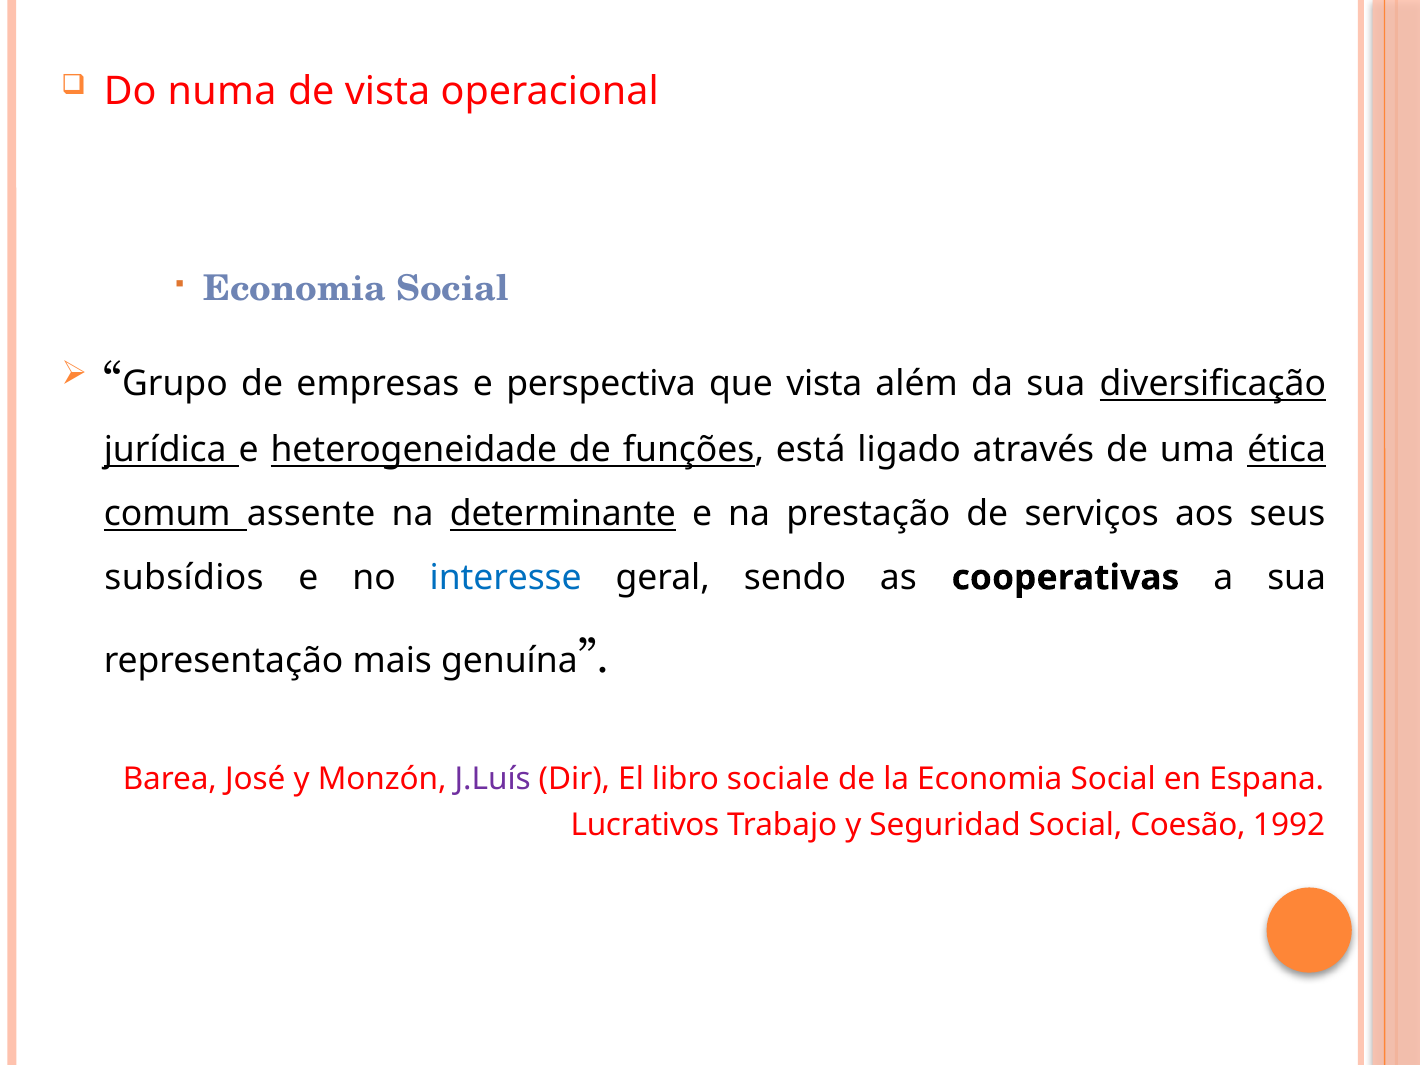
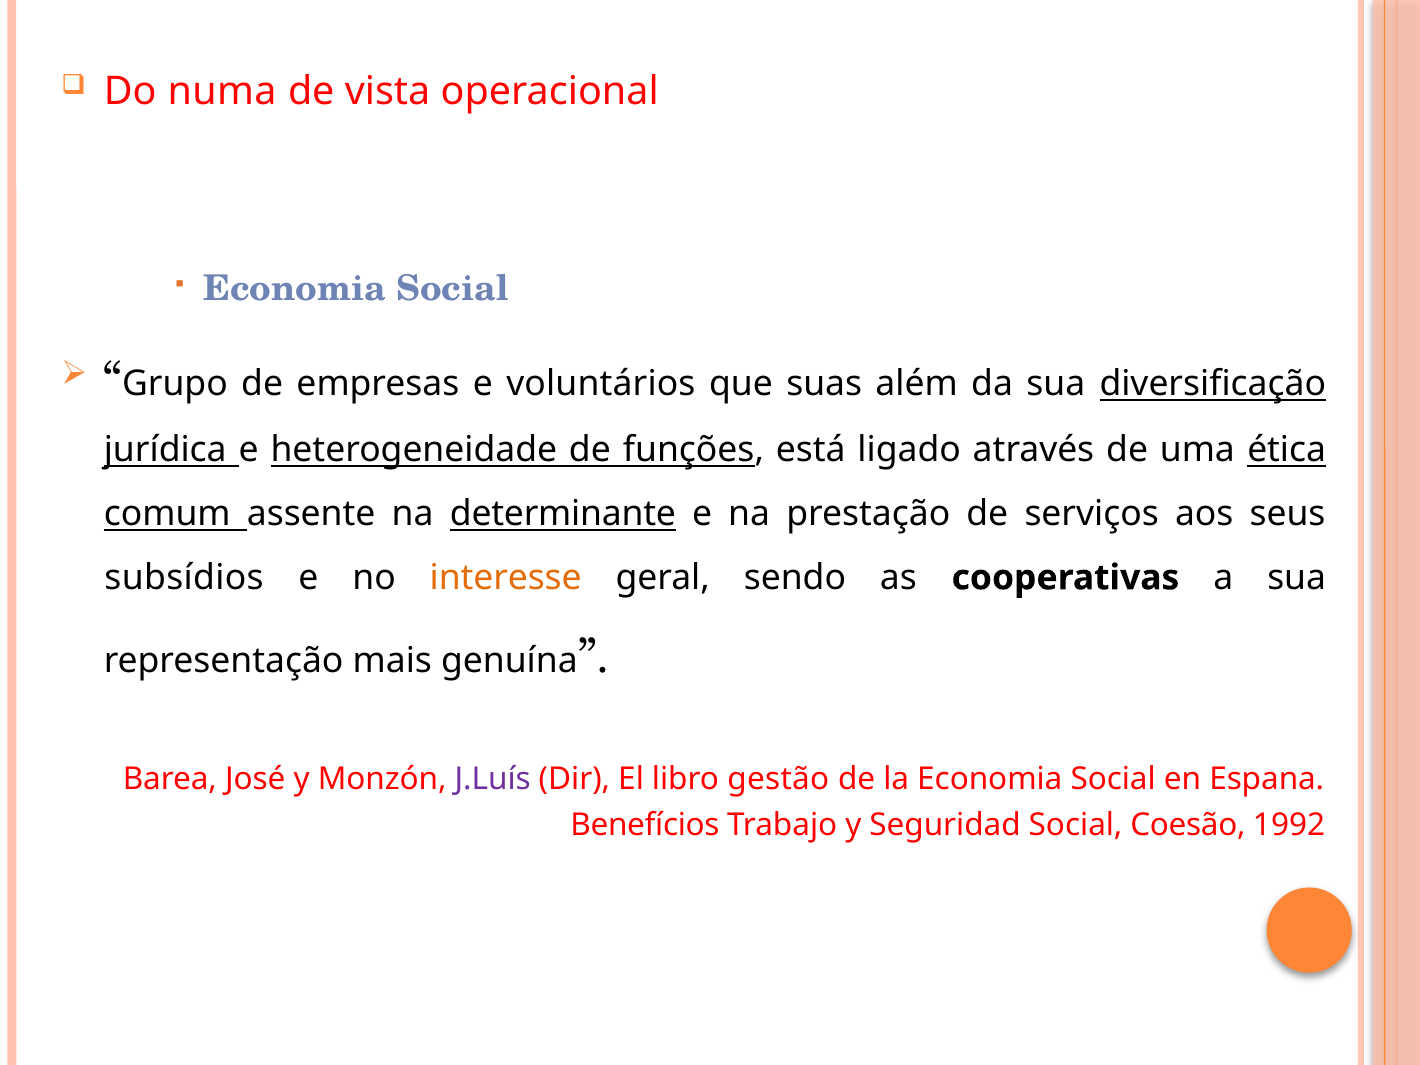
perspectiva: perspectiva -> voluntários
que vista: vista -> suas
interesse colour: blue -> orange
sociale: sociale -> gestão
Lucrativos: Lucrativos -> Benefícios
